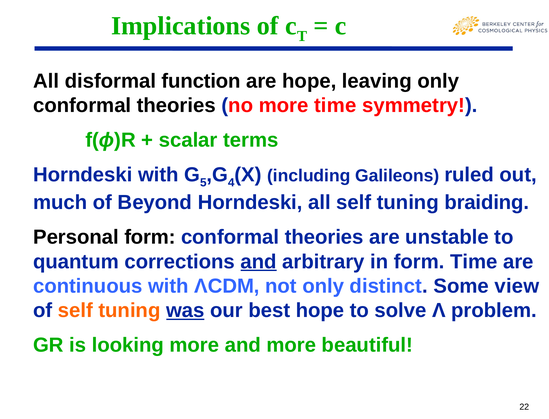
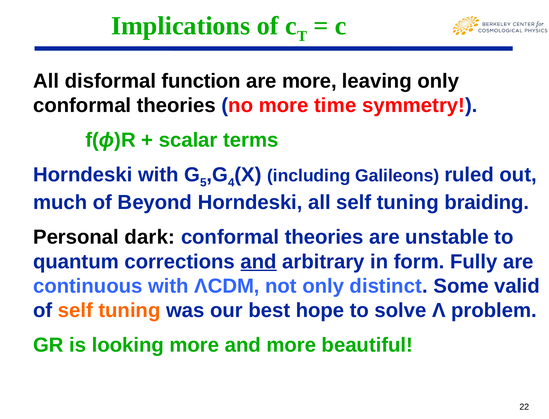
are hope: hope -> more
Personal form: form -> dark
form Time: Time -> Fully
view: view -> valid
was underline: present -> none
